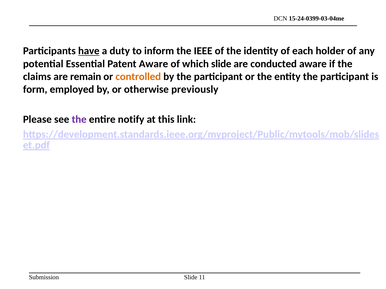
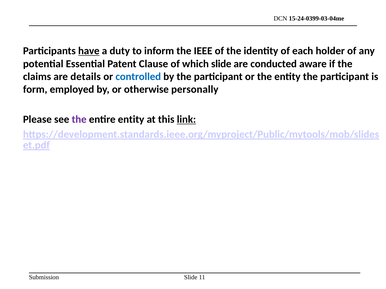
Patent Aware: Aware -> Clause
remain: remain -> details
controlled colour: orange -> blue
previously: previously -> personally
entire notify: notify -> entity
link underline: none -> present
